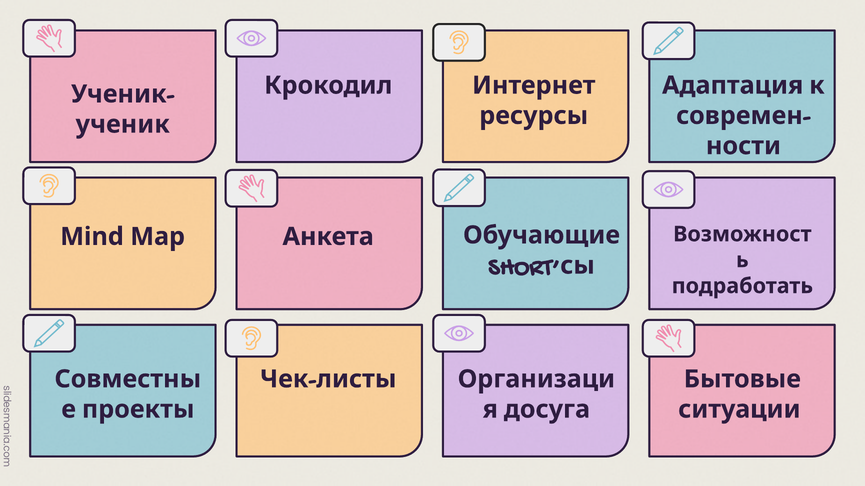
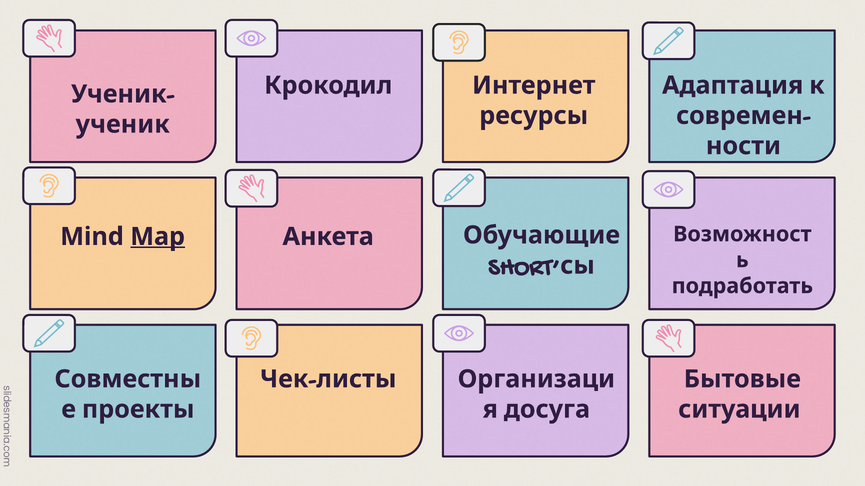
Map underline: none -> present
